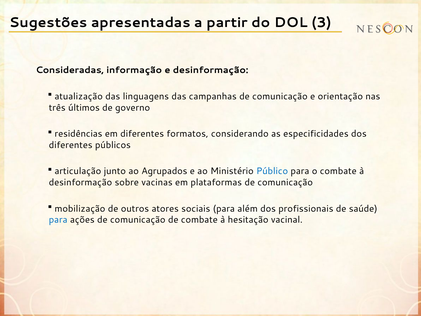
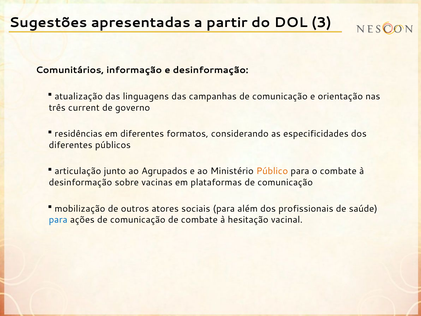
Consideradas: Consideradas -> Comunitários
últimos: últimos -> current
Público colour: blue -> orange
